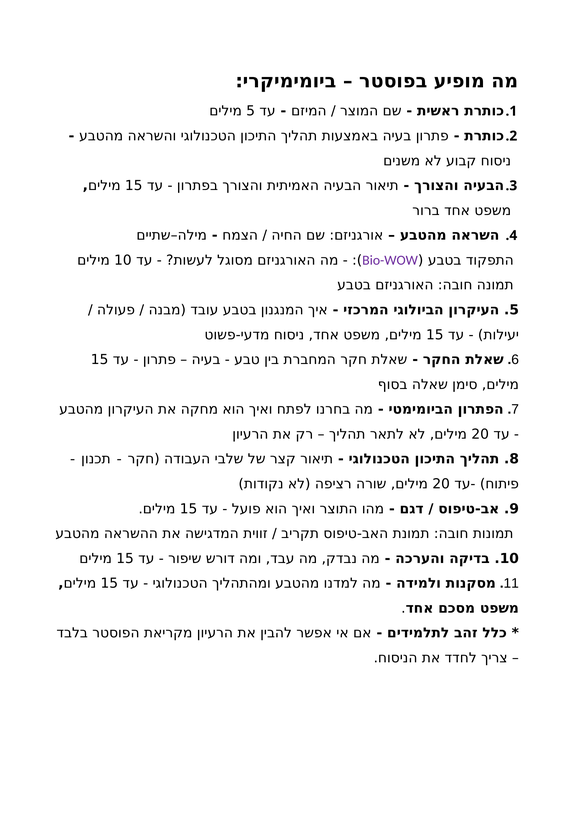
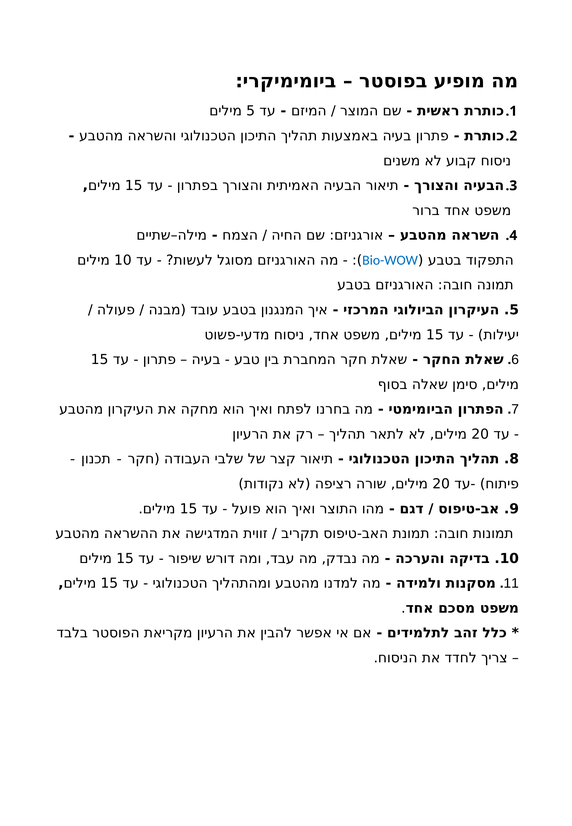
Bio-WOW colour: purple -> blue
